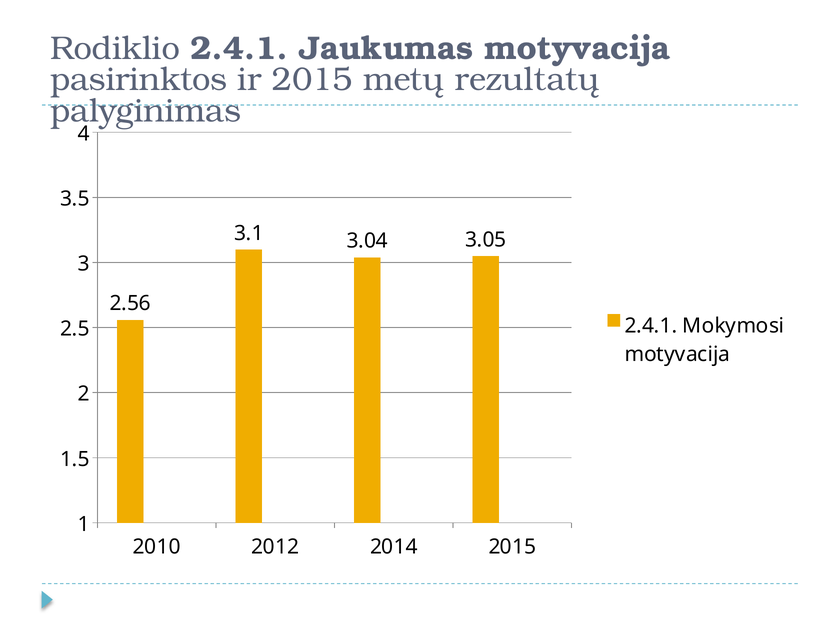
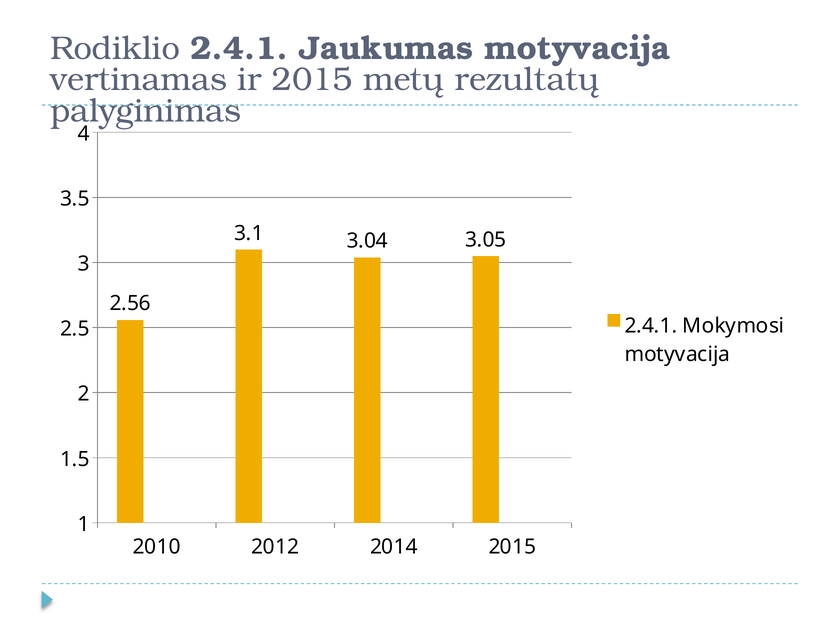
pasirinktos: pasirinktos -> vertinamas
